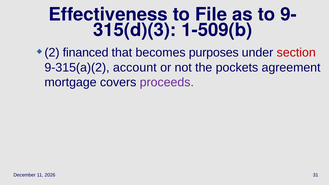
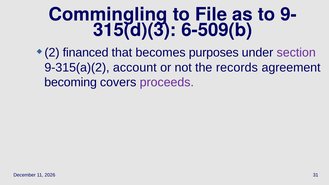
Effectiveness: Effectiveness -> Commingling
1-509(b: 1-509(b -> 6-509(b
section colour: red -> purple
pockets: pockets -> records
mortgage: mortgage -> becoming
